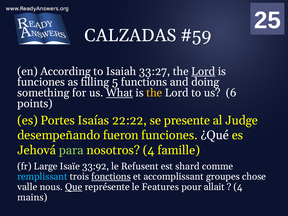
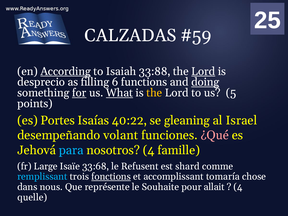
According underline: none -> present
33:27: 33:27 -> 33:88
funciones at (41, 82): funciones -> desprecio
5: 5 -> 6
doing underline: none -> present
for underline: none -> present
6: 6 -> 5
22:22: 22:22 -> 40:22
presente: presente -> gleaning
Judge: Judge -> Israel
fueron: fueron -> volant
¿Qué colour: white -> pink
para colour: light green -> light blue
33:92: 33:92 -> 33:68
groupes: groupes -> tomaría
valle: valle -> dans
Que underline: present -> none
Features: Features -> Souhaite
mains: mains -> quelle
